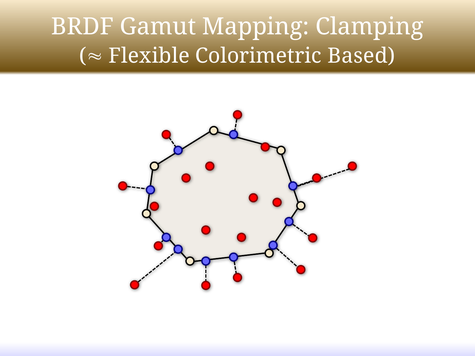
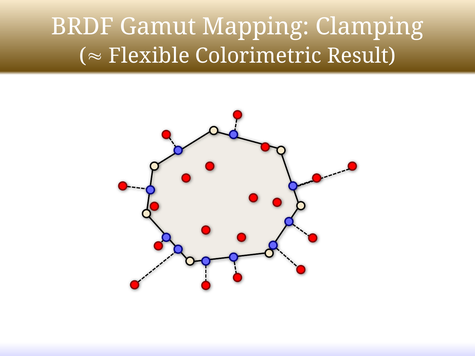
Based: Based -> Result
